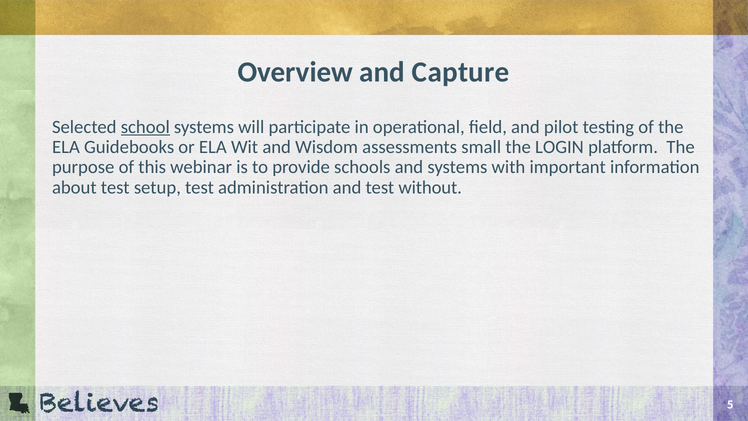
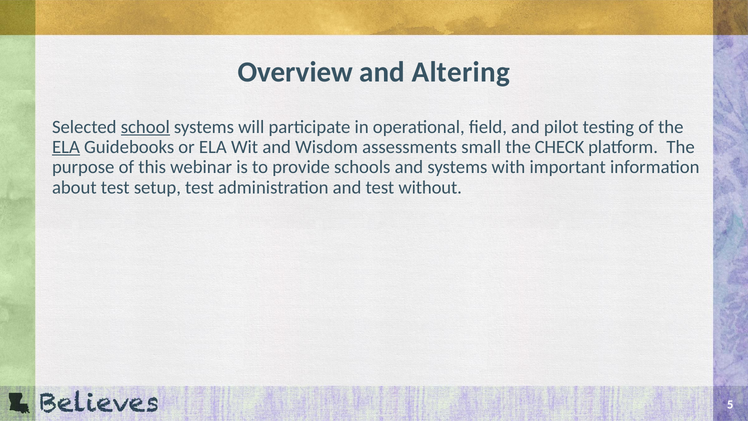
Capture: Capture -> Altering
ELA at (66, 147) underline: none -> present
LOGIN: LOGIN -> CHECK
